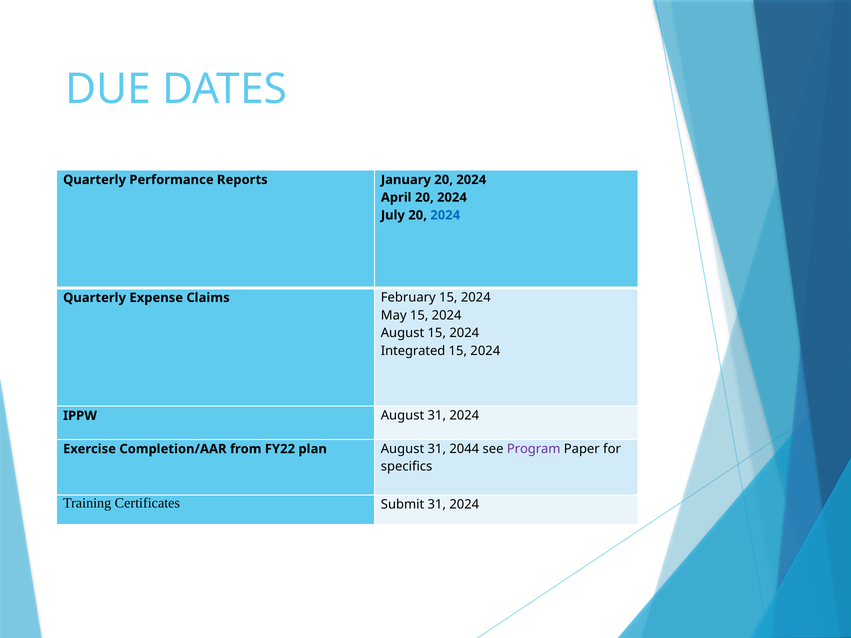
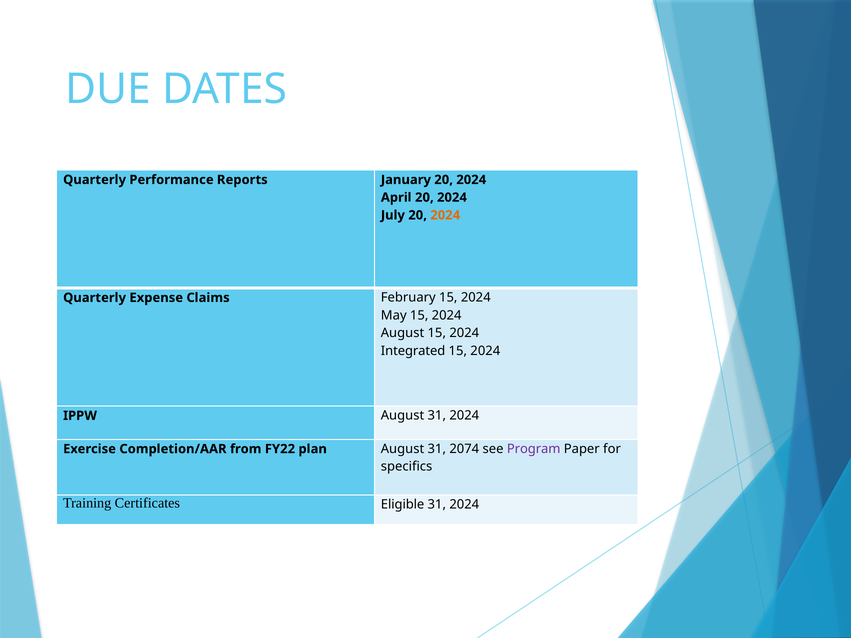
2024 at (445, 215) colour: blue -> orange
2044: 2044 -> 2074
Submit: Submit -> Eligible
